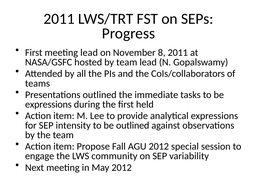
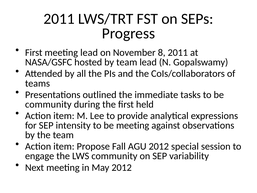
expressions at (48, 104): expressions -> community
be outlined: outlined -> meeting
